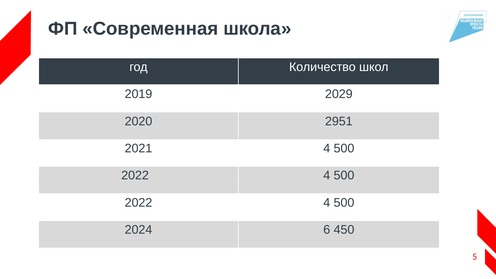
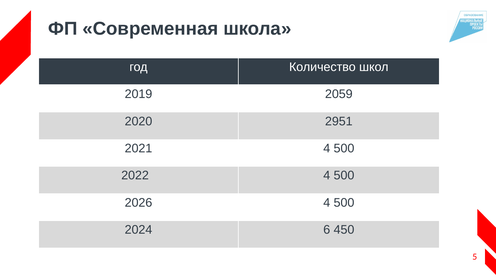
2029: 2029 -> 2059
2022 at (139, 203): 2022 -> 2026
